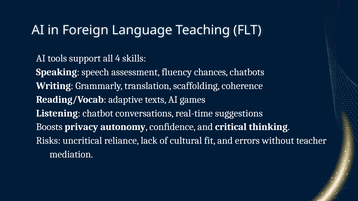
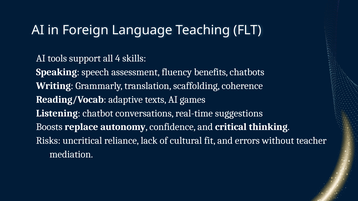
chances: chances -> benefits
privacy: privacy -> replace
